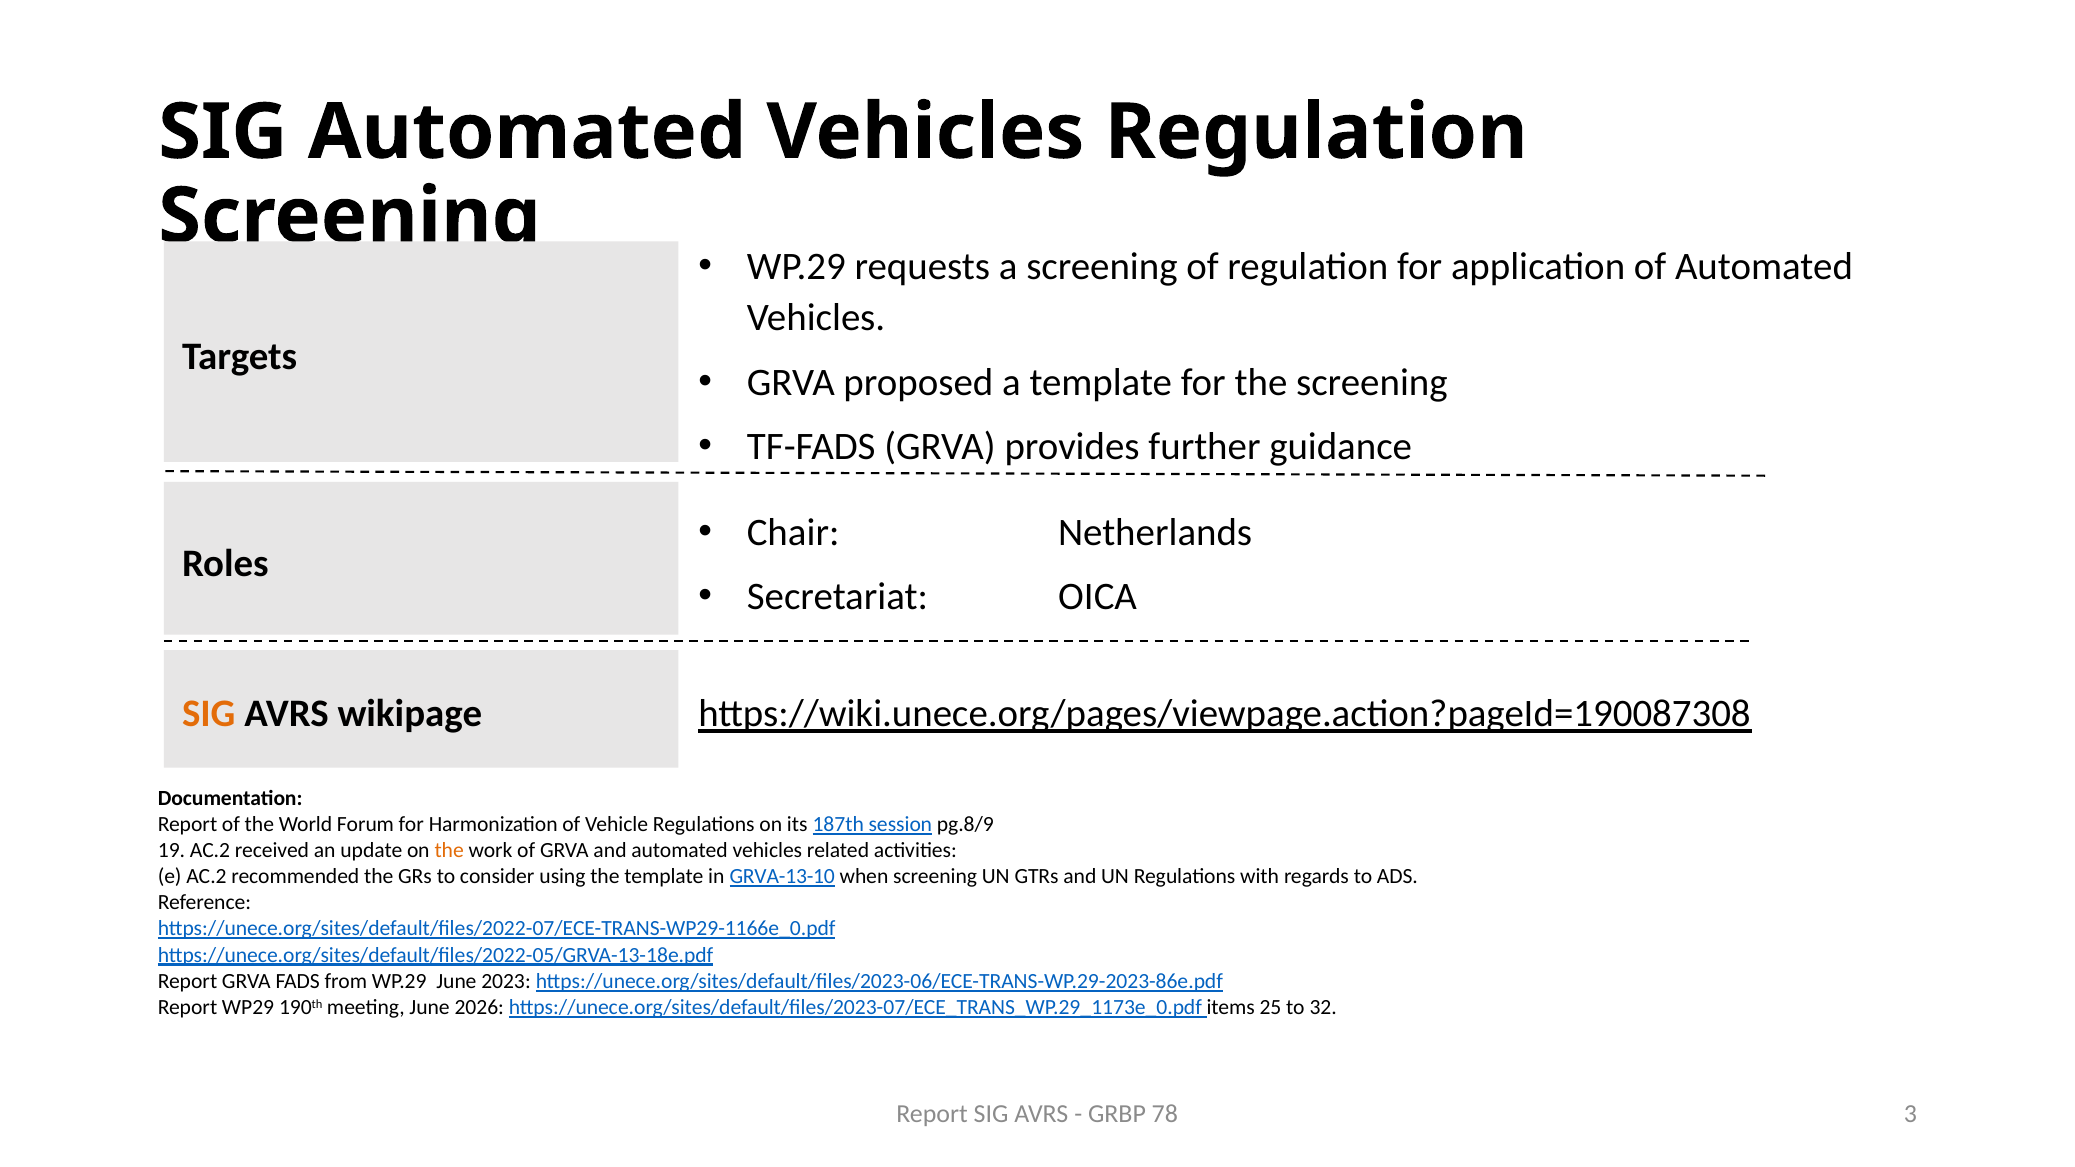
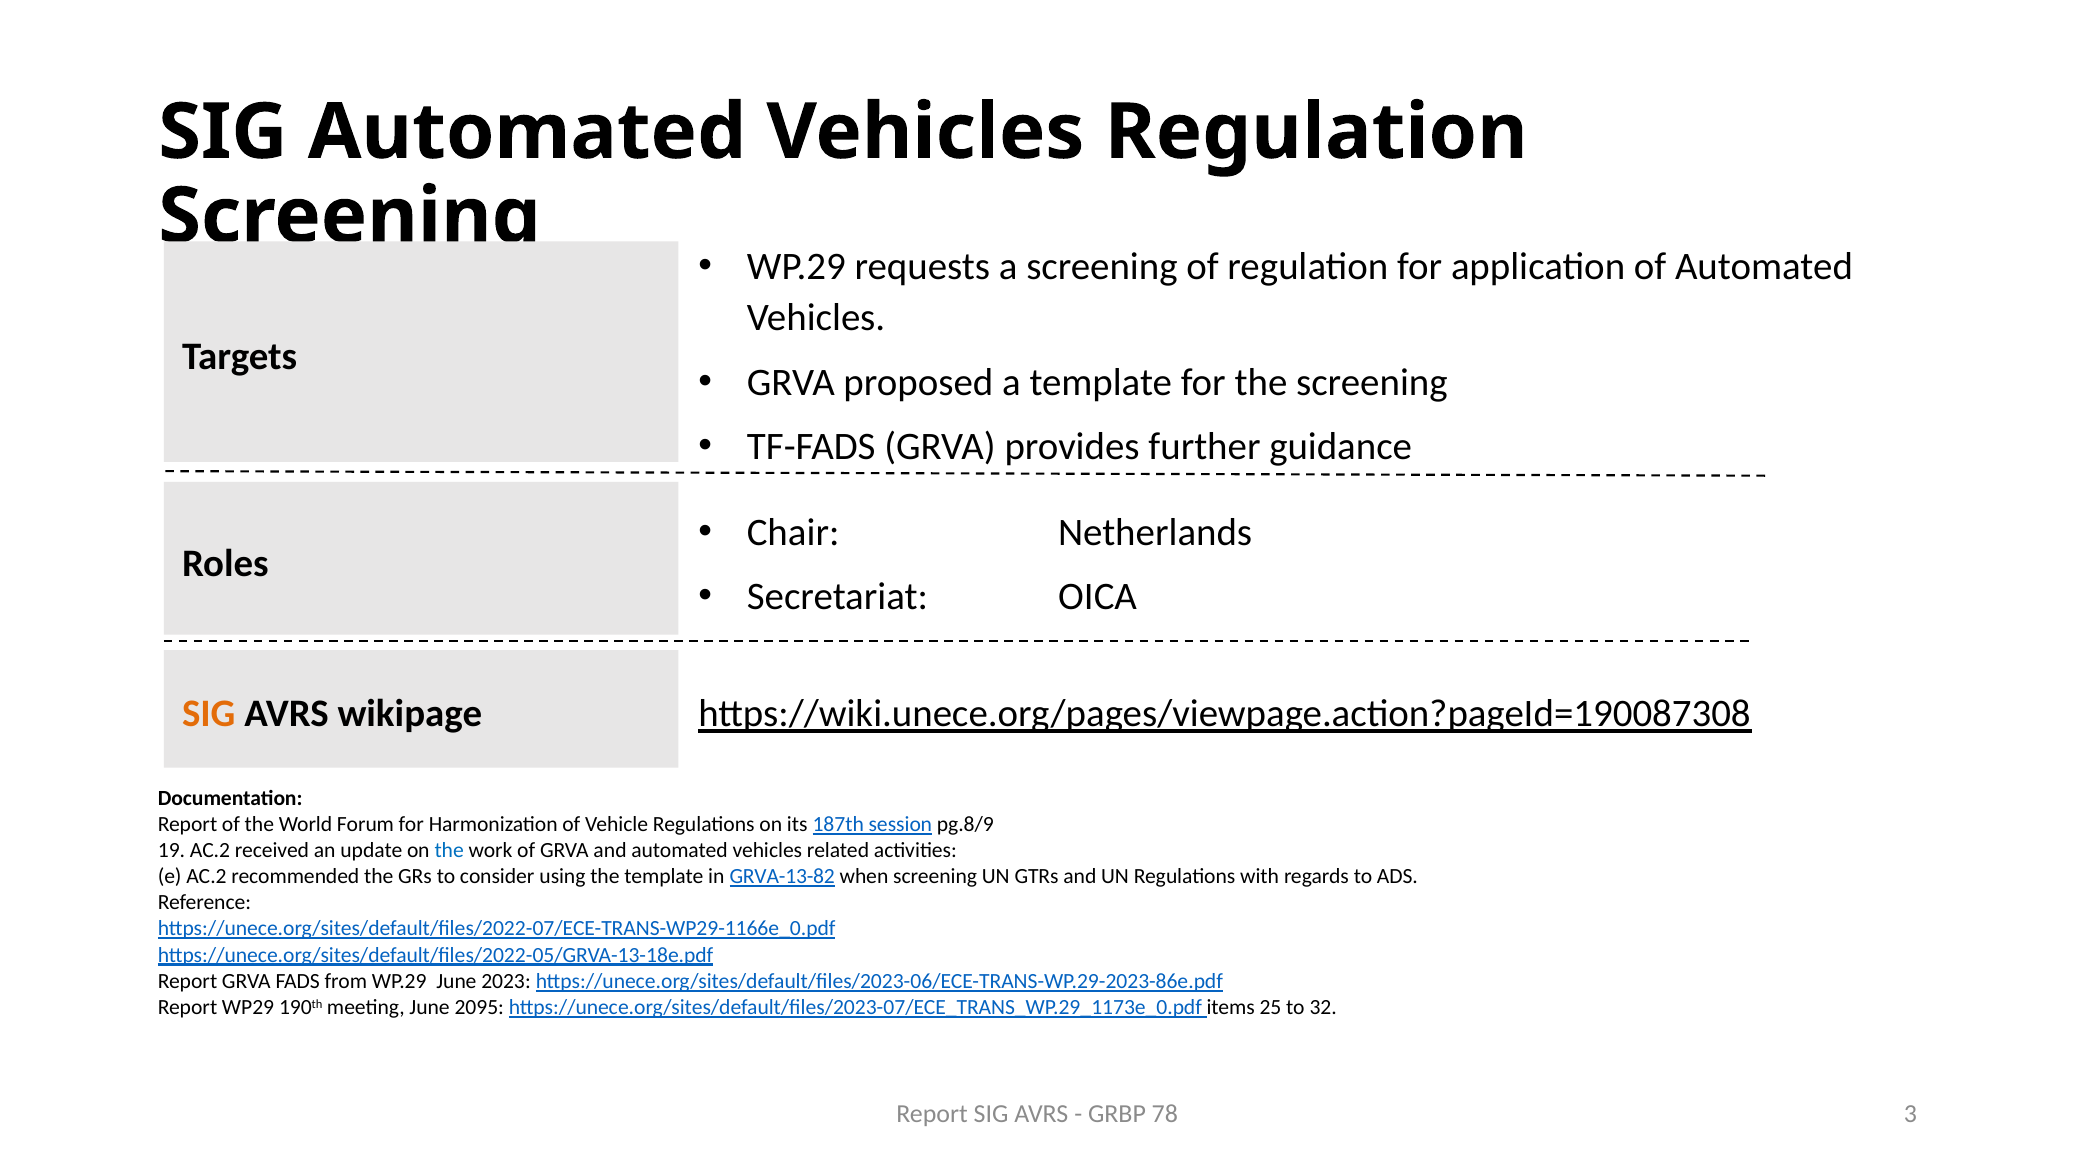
the at (449, 851) colour: orange -> blue
GRVA-13-10: GRVA-13-10 -> GRVA-13-82
2026: 2026 -> 2095
